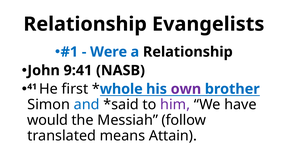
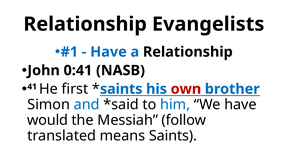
Were at (109, 52): Were -> Have
9:41: 9:41 -> 0:41
whole at (121, 89): whole -> saints
own colour: purple -> red
him colour: purple -> blue
means Attain: Attain -> Saints
